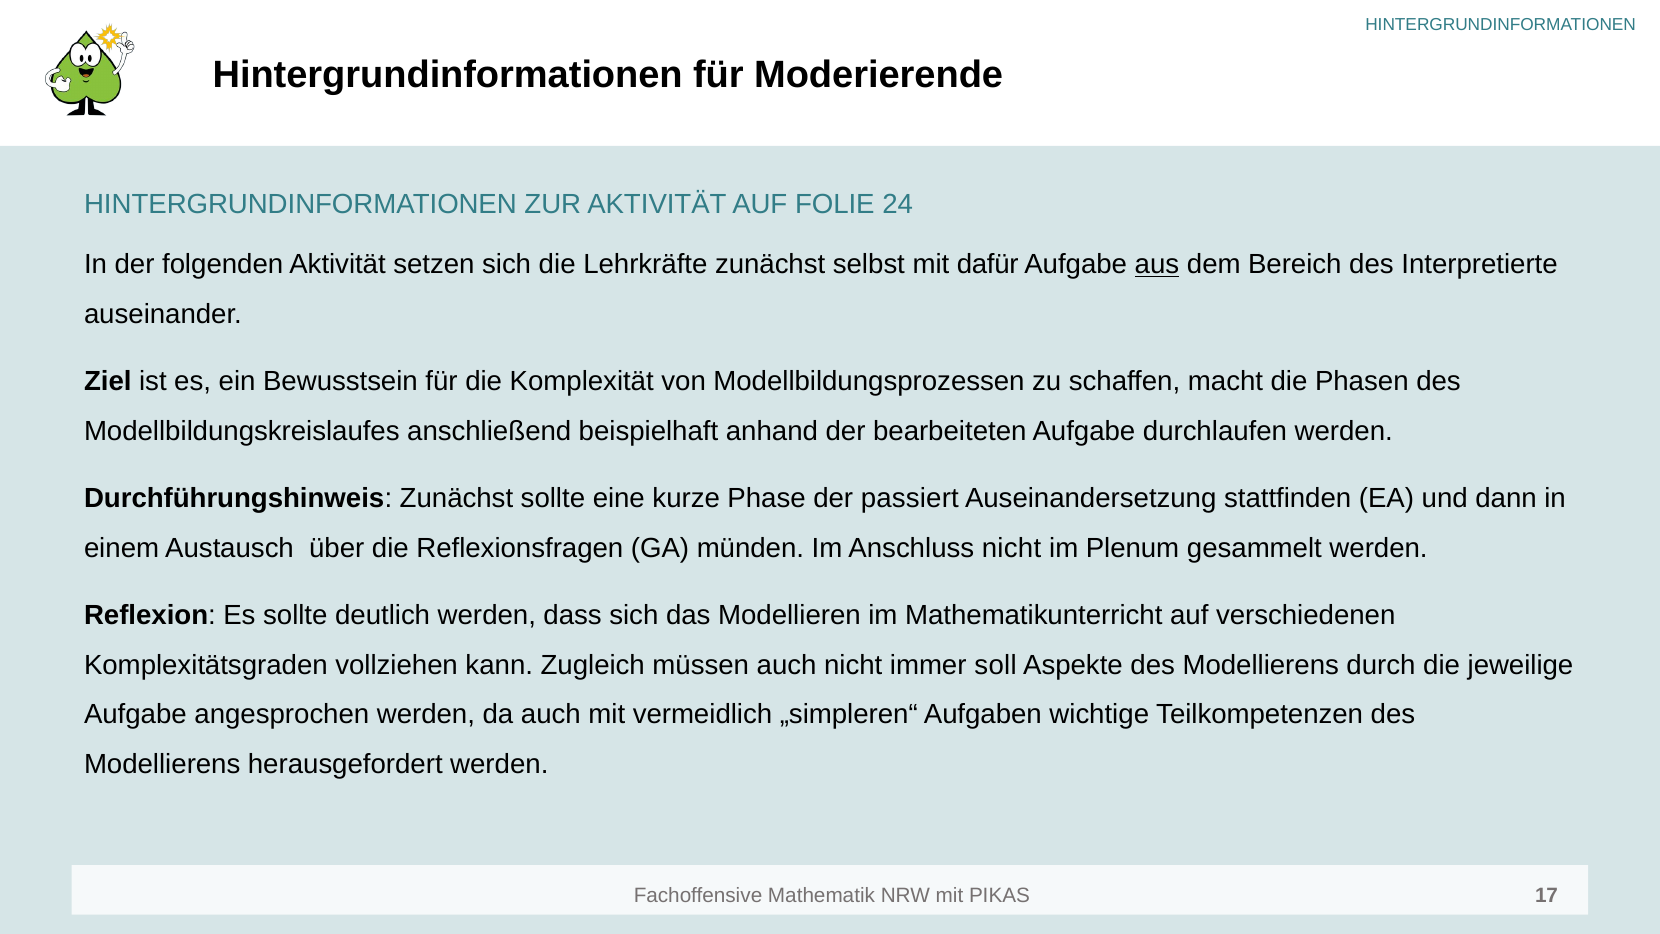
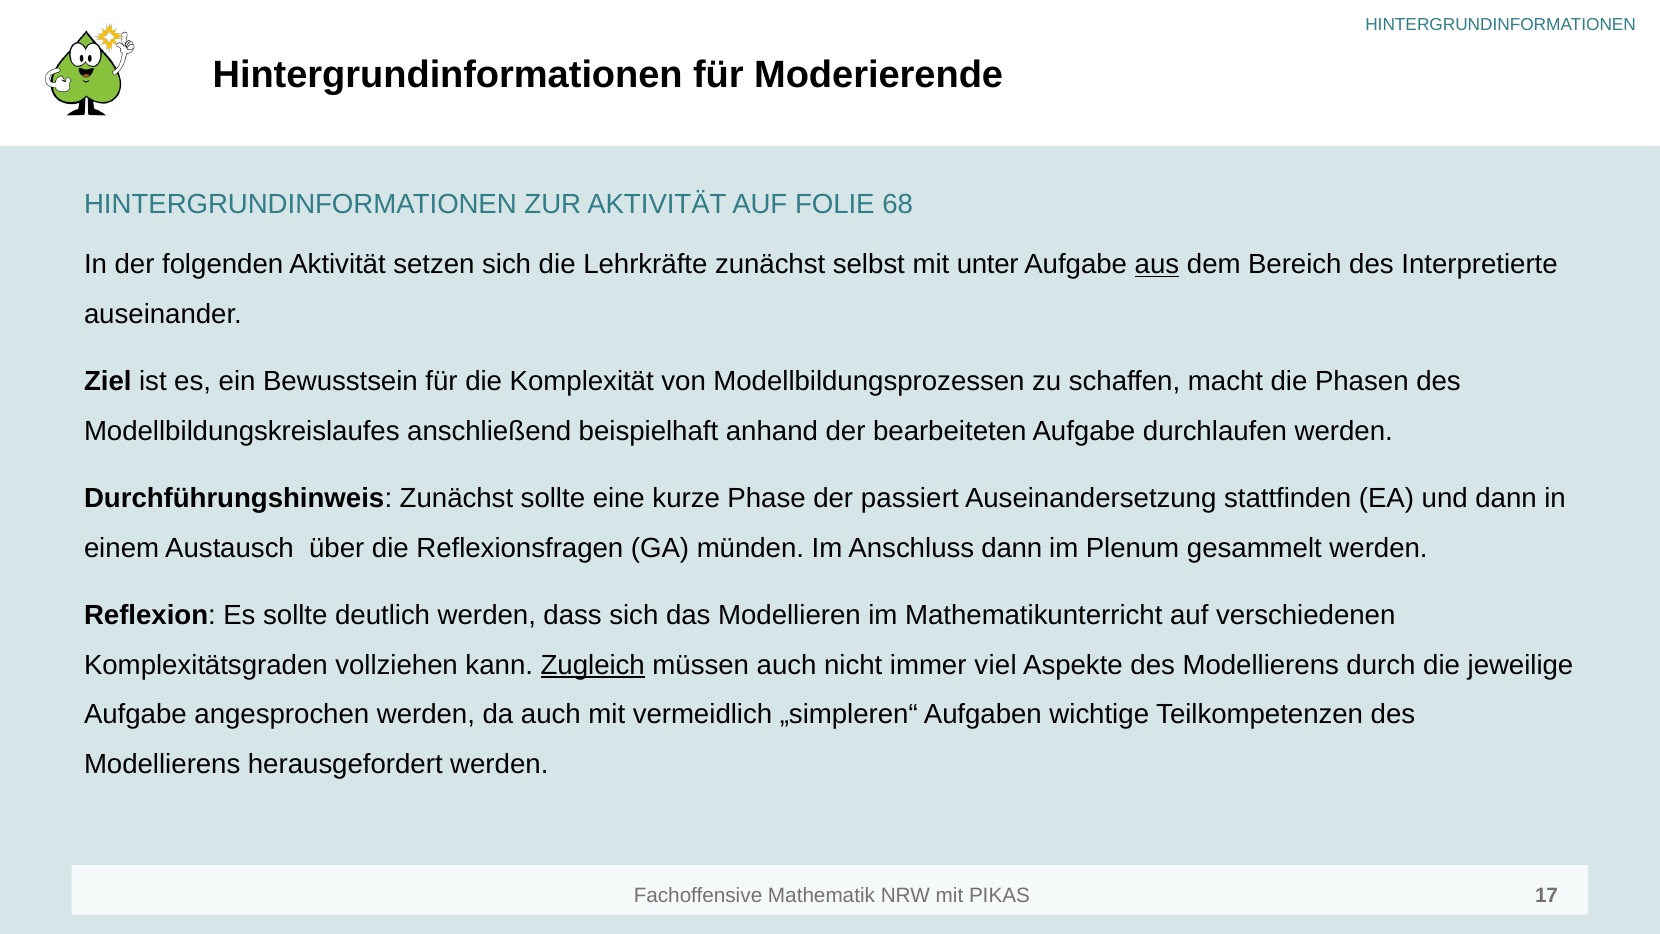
24: 24 -> 68
dafür: dafür -> unter
Anschluss nicht: nicht -> dann
Zugleich underline: none -> present
soll: soll -> viel
